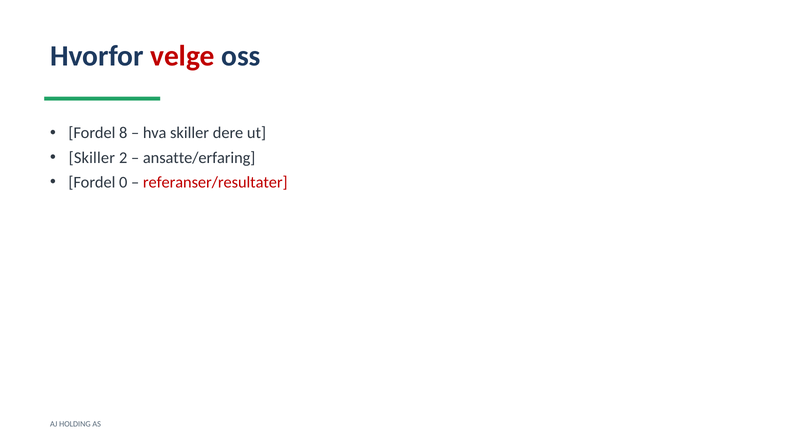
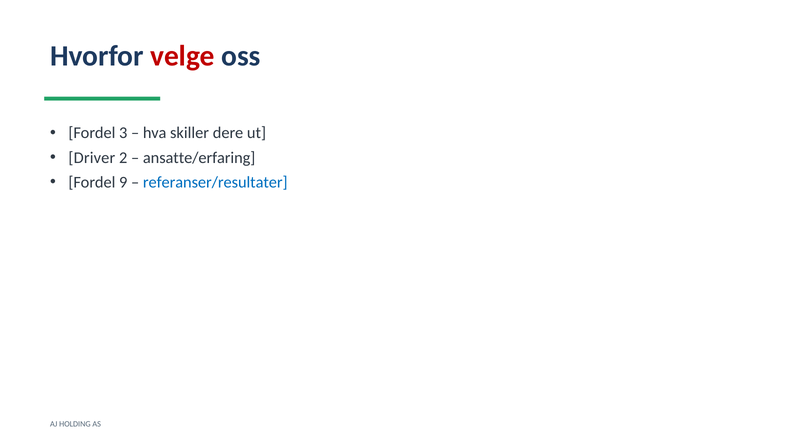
8: 8 -> 3
Skiller at (92, 158): Skiller -> Driver
0: 0 -> 9
referanser/resultater colour: red -> blue
